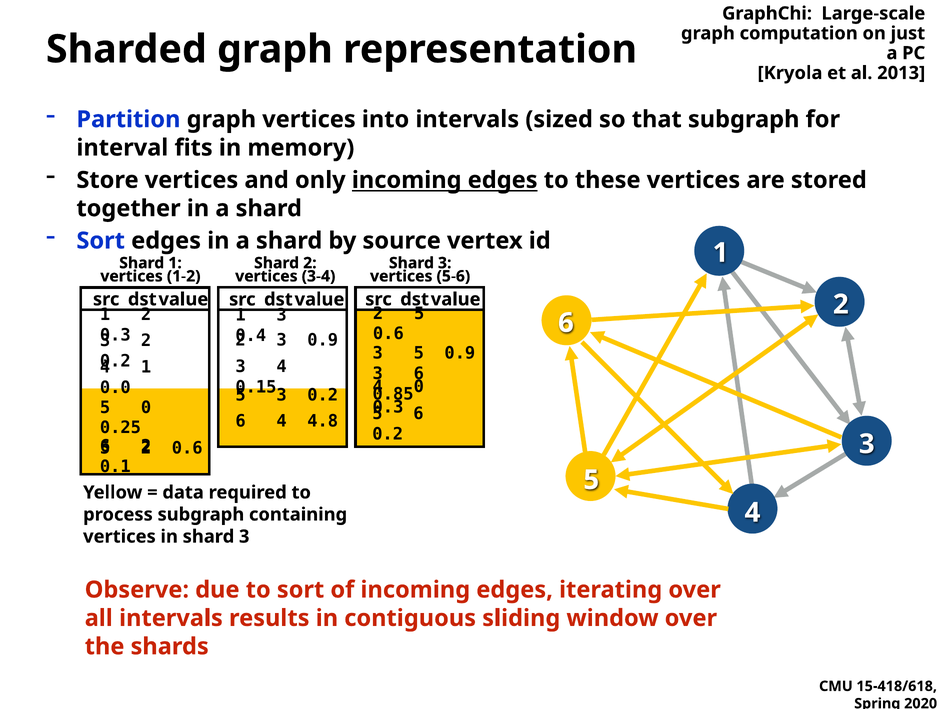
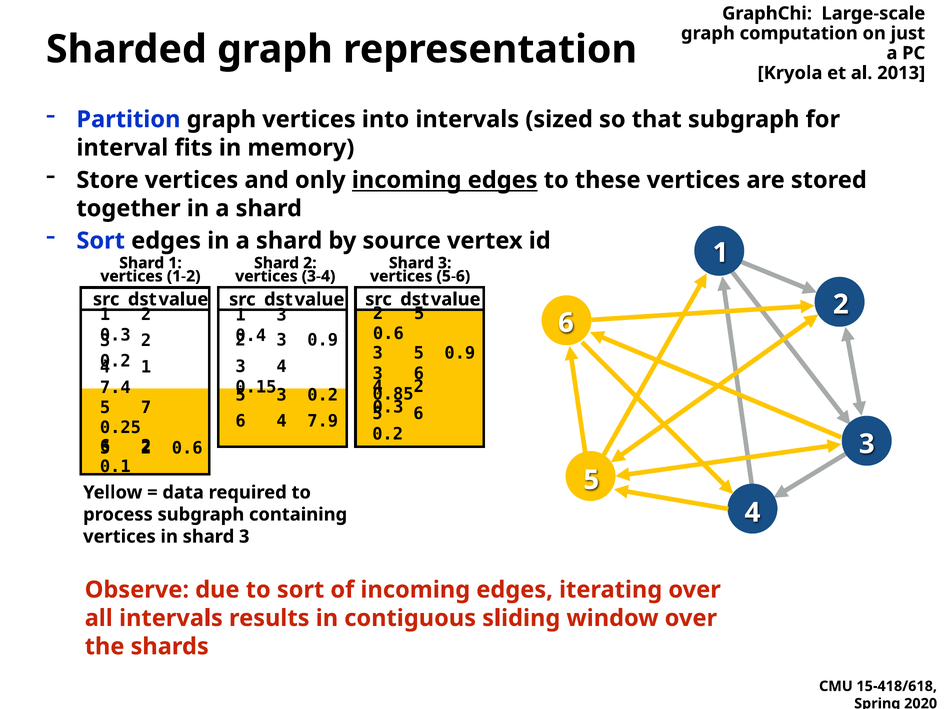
0 at (419, 387): 0 -> 2
0.0: 0.0 -> 7.4
5 0: 0 -> 7
4.8: 4.8 -> 7.9
